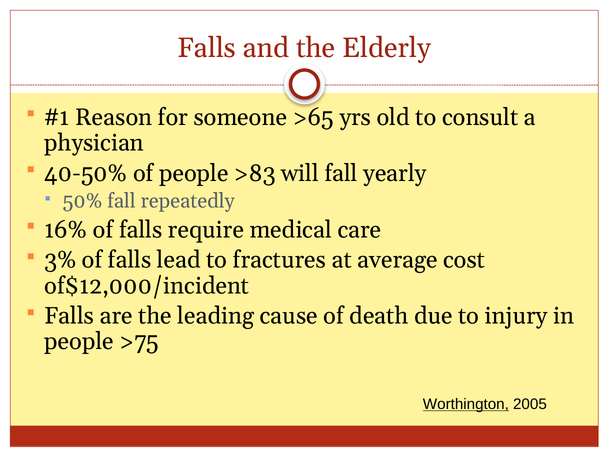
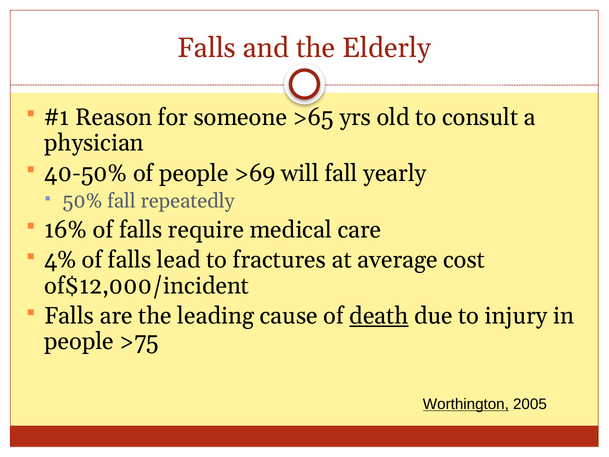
>83: >83 -> >69
3%: 3% -> 4%
death underline: none -> present
